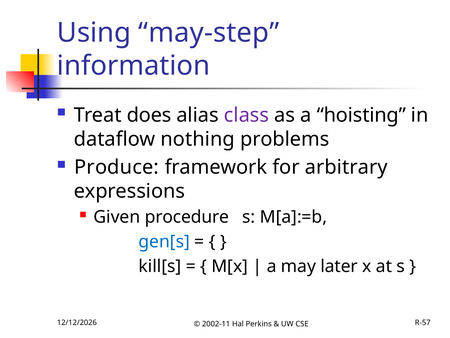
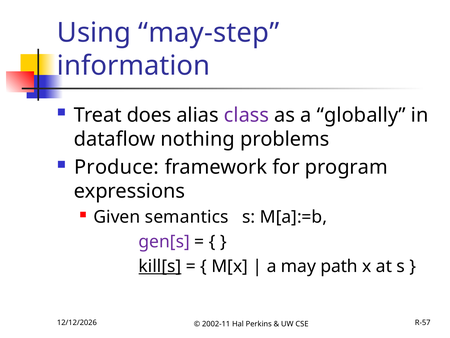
hoisting: hoisting -> globally
arbitrary: arbitrary -> program
procedure: procedure -> semantics
gen[s colour: blue -> purple
kill[s underline: none -> present
later: later -> path
